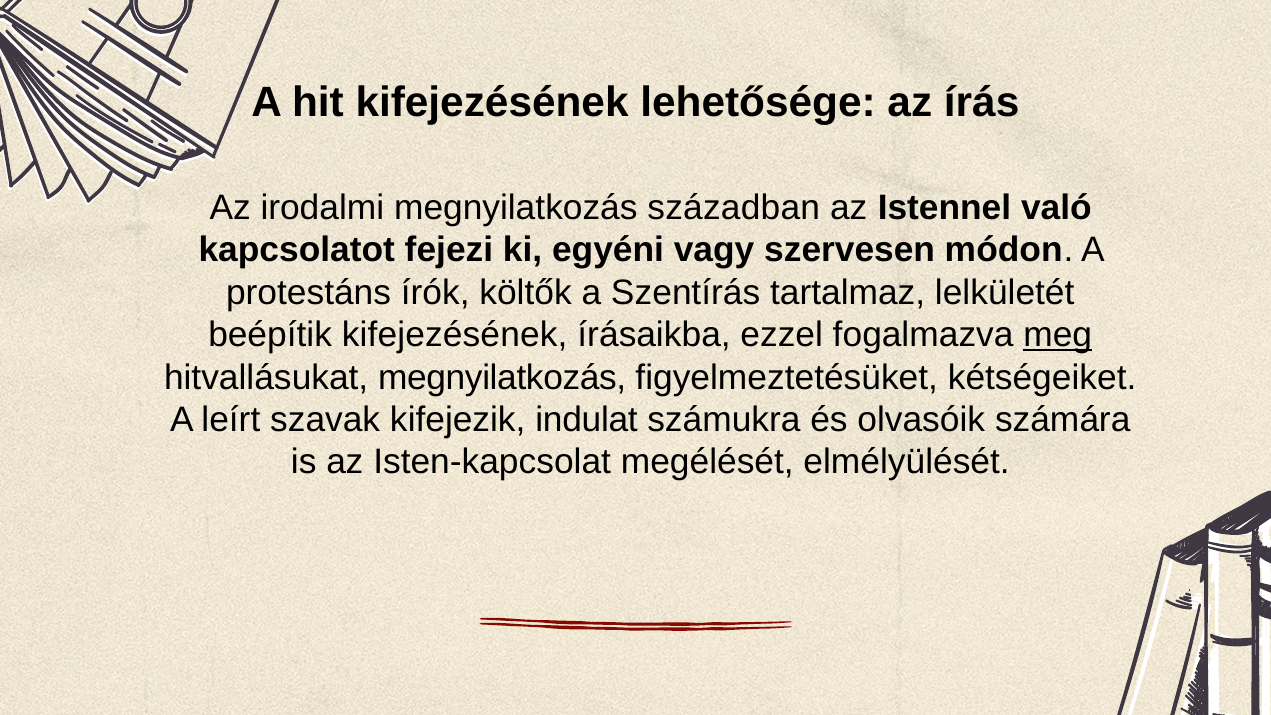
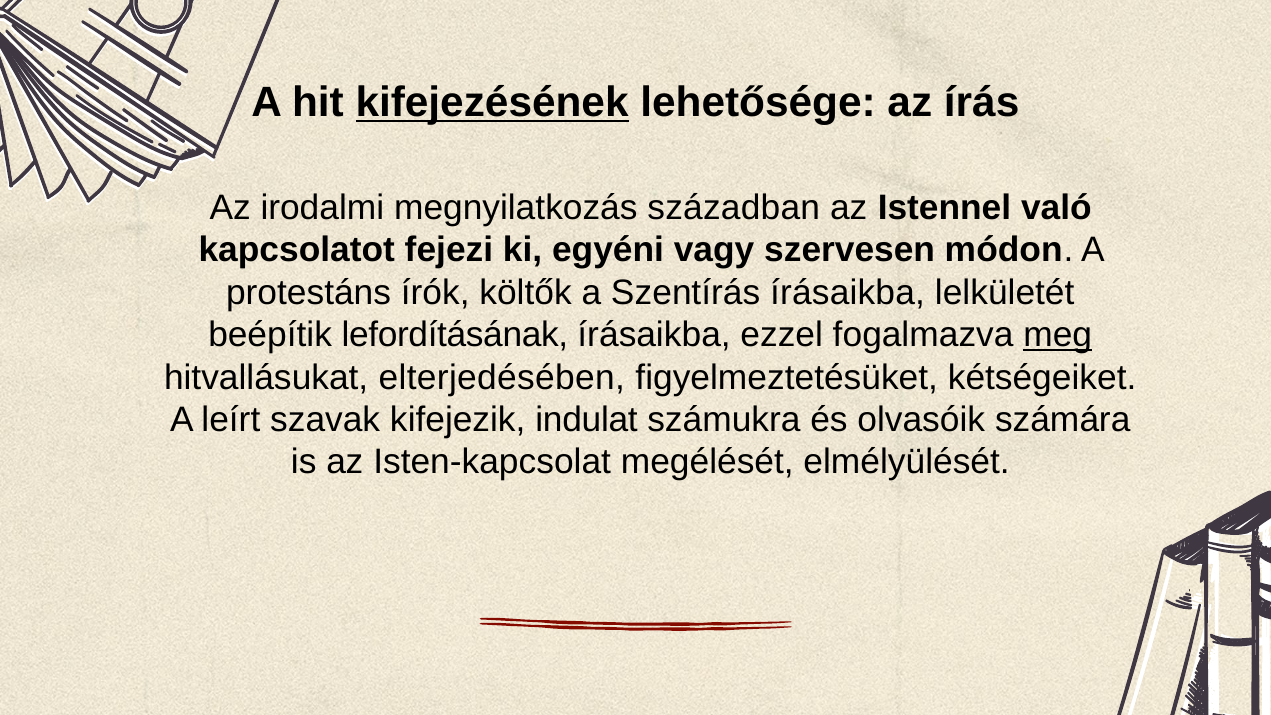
kifejezésének at (492, 103) underline: none -> present
Szentírás tartalmaz: tartalmaz -> írásaikba
beépítik kifejezésének: kifejezésének -> lefordításának
hitvallásukat megnyilatkozás: megnyilatkozás -> elterjedésében
